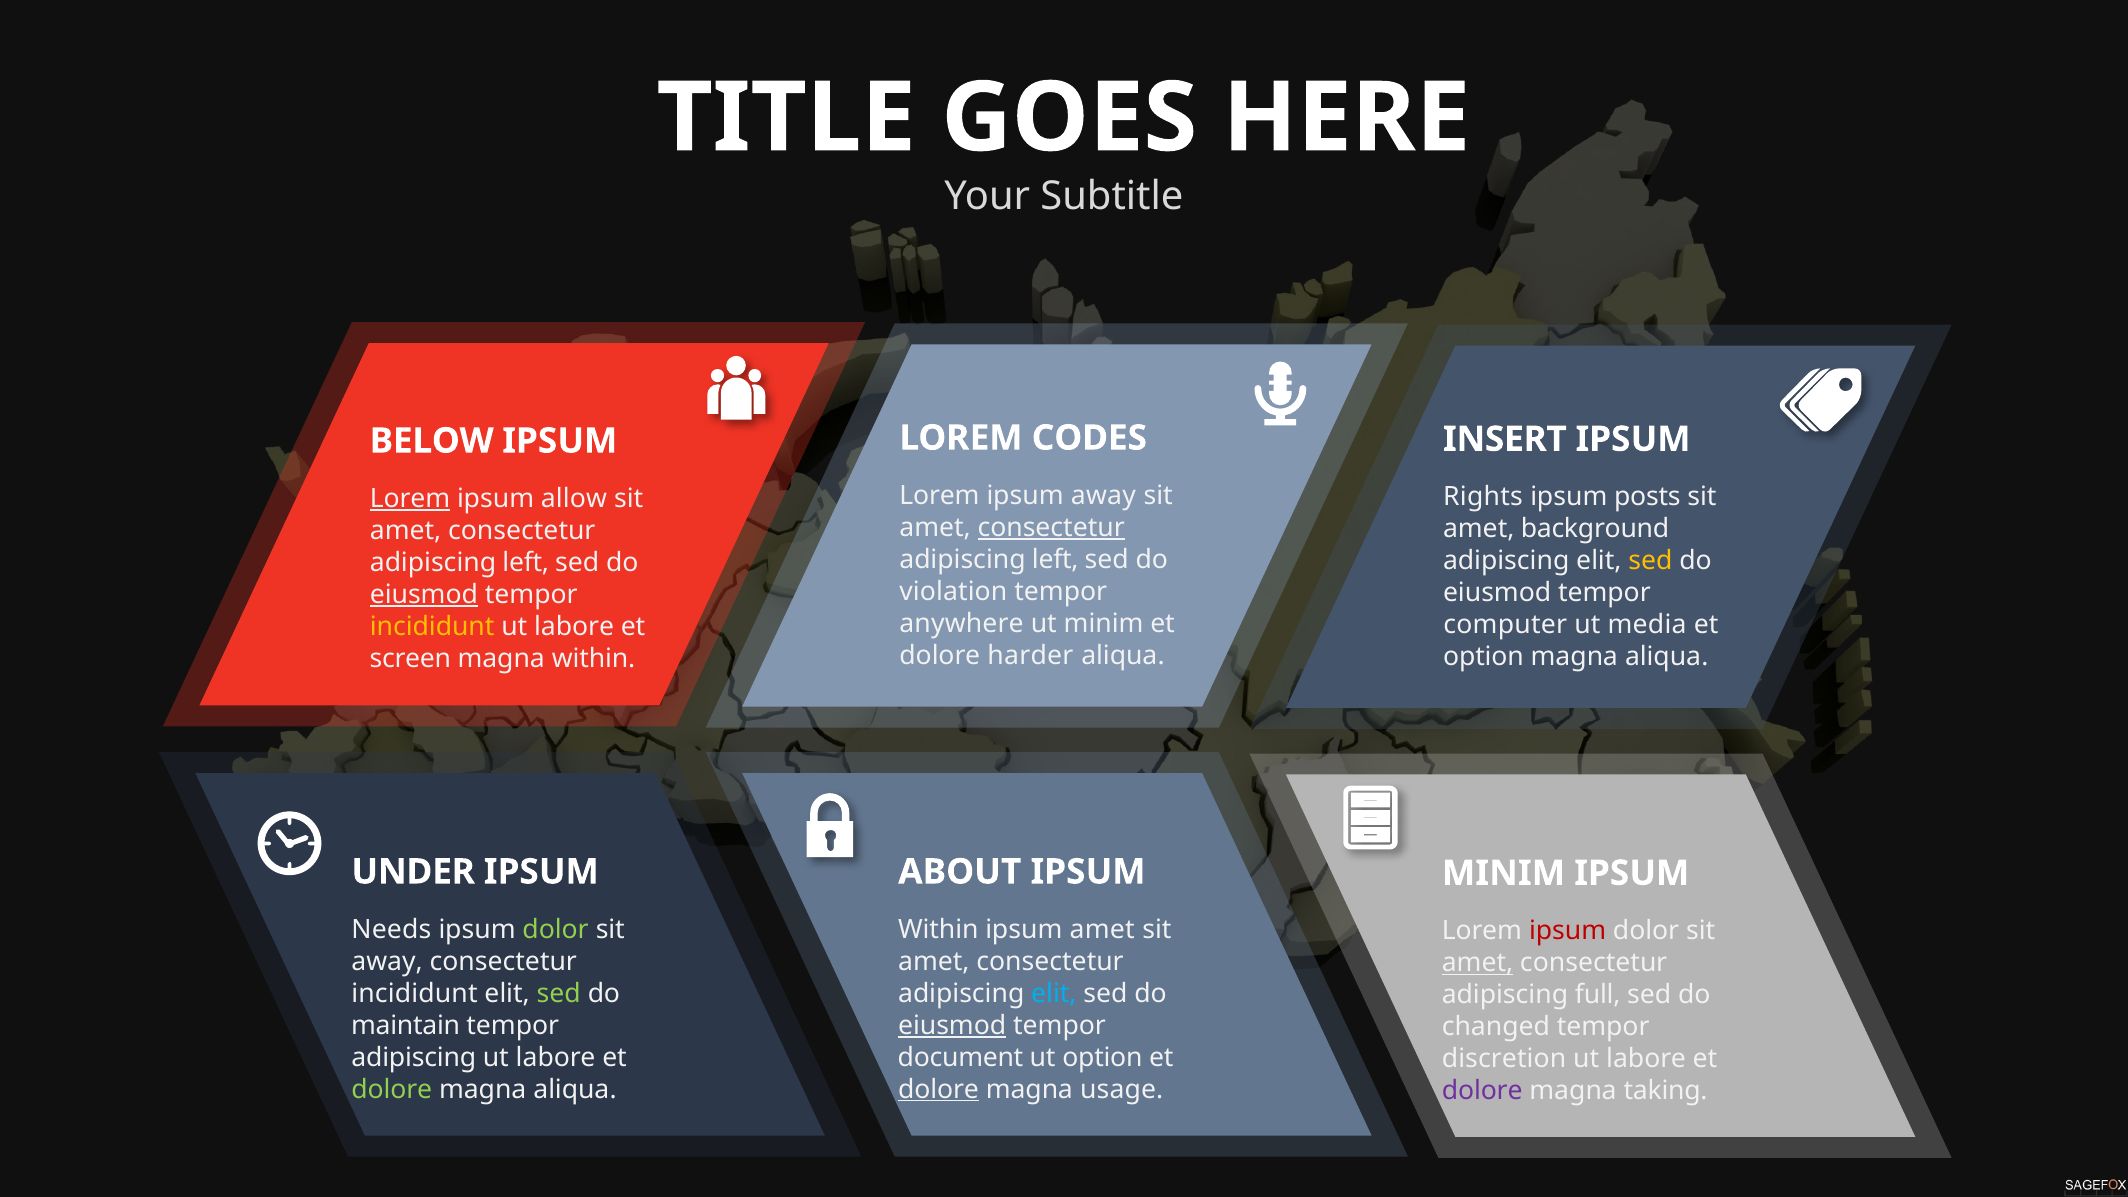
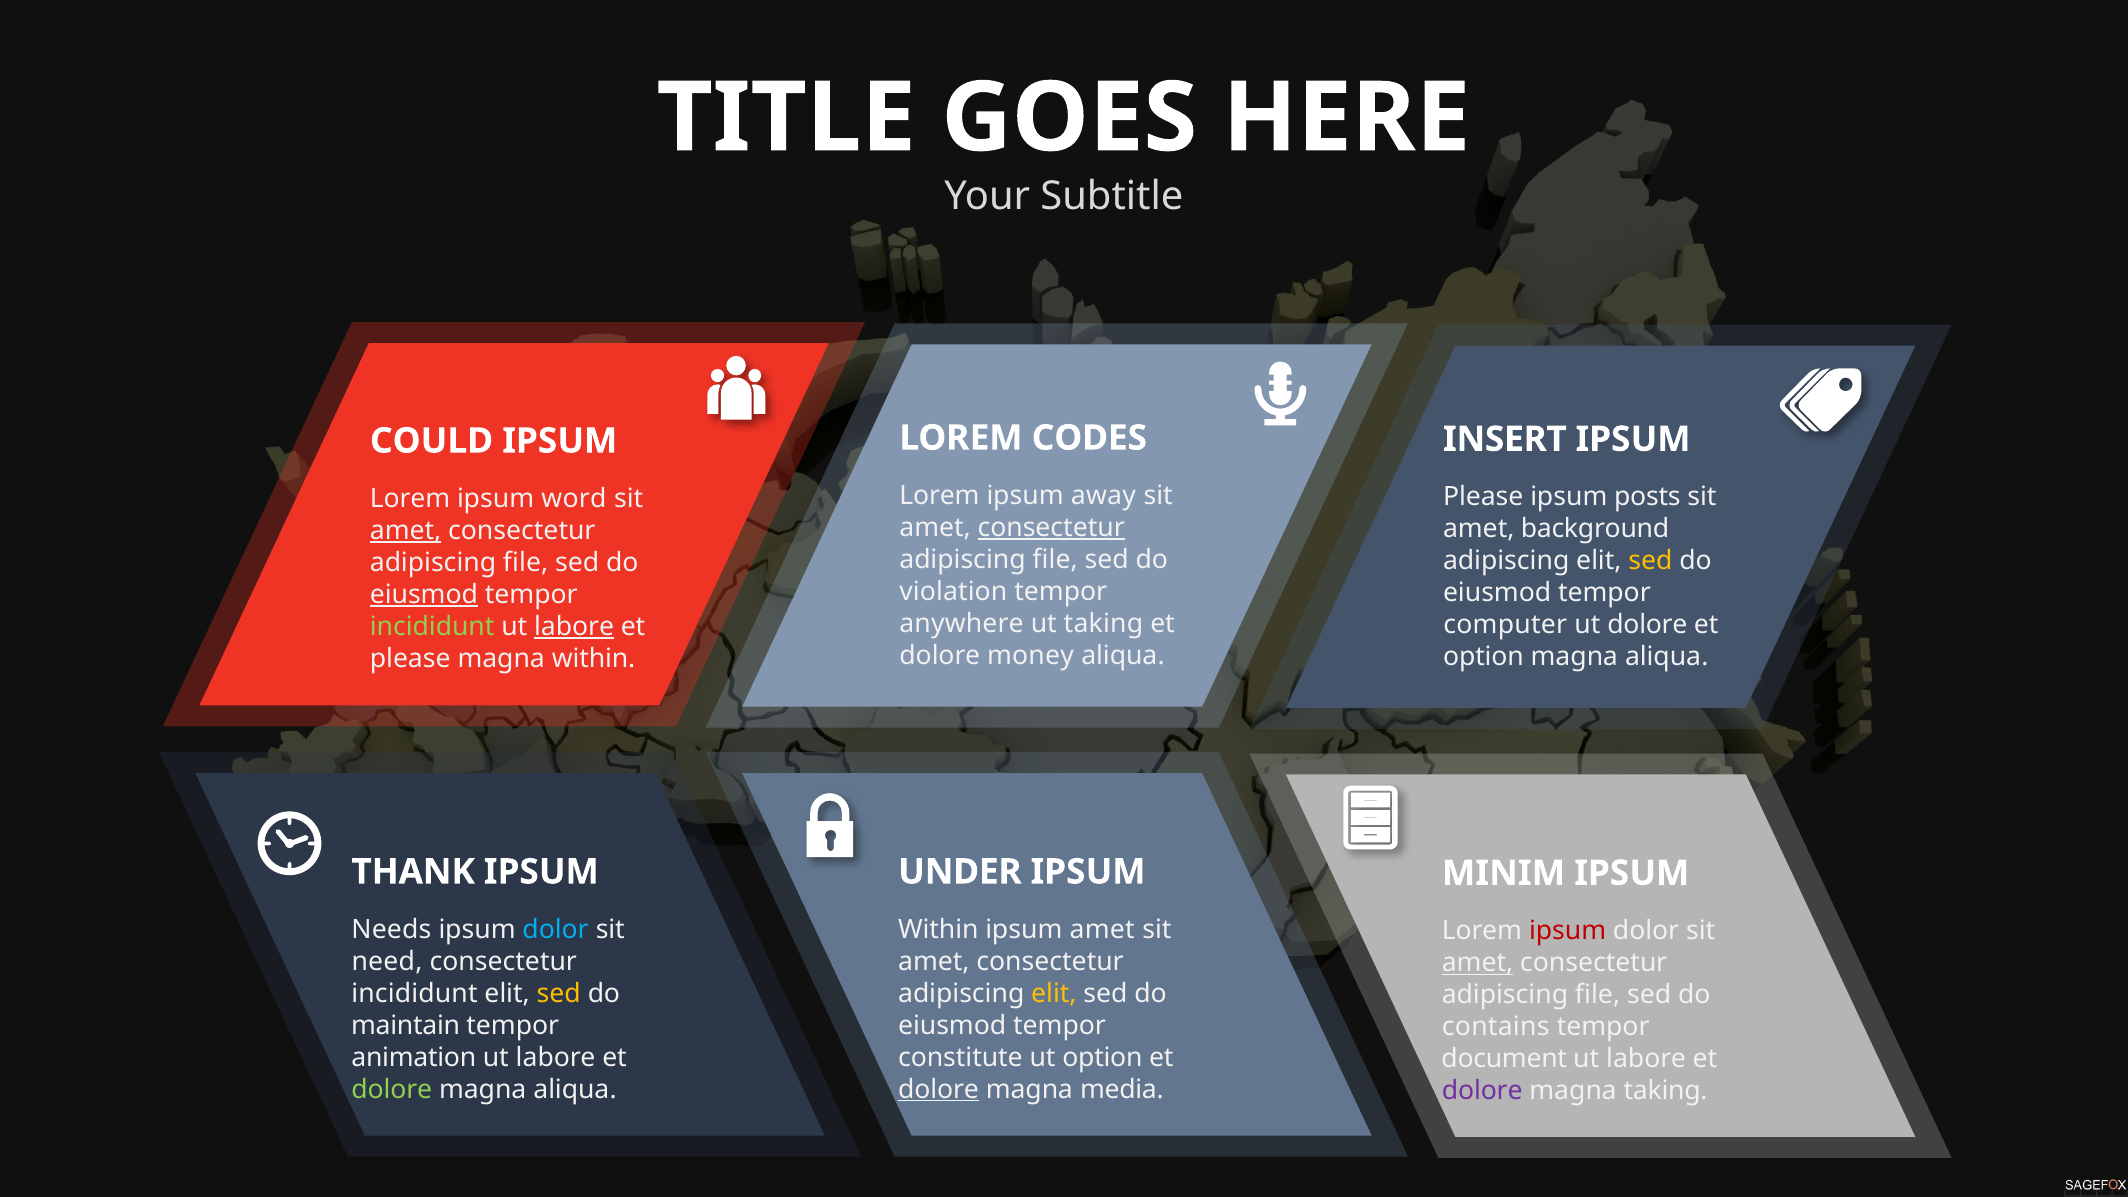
BELOW: BELOW -> COULD
Rights at (1483, 497): Rights -> Please
Lorem at (410, 499) underline: present -> none
allow: allow -> word
amet at (406, 531) underline: none -> present
left at (1055, 560): left -> file
left at (526, 563): left -> file
ut minim: minim -> taking
ut media: media -> dolore
incididunt at (432, 626) colour: yellow -> light green
labore at (574, 626) underline: none -> present
harder: harder -> money
screen at (410, 658): screen -> please
UNDER: UNDER -> THANK
ABOUT: ABOUT -> UNDER
dolor at (556, 930) colour: light green -> light blue
away at (387, 962): away -> need
sed at (559, 993) colour: light green -> yellow
elit at (1054, 993) colour: light blue -> yellow
full at (1598, 995): full -> file
eiusmod at (952, 1025) underline: present -> none
changed: changed -> contains
adipiscing at (414, 1057): adipiscing -> animation
document: document -> constitute
discretion: discretion -> document
usage: usage -> media
